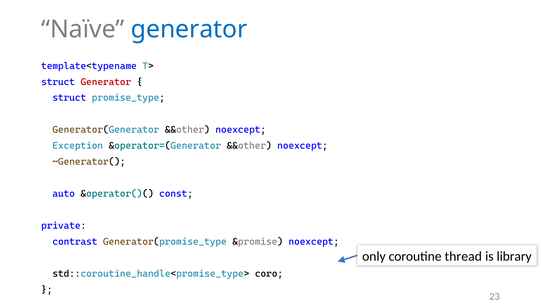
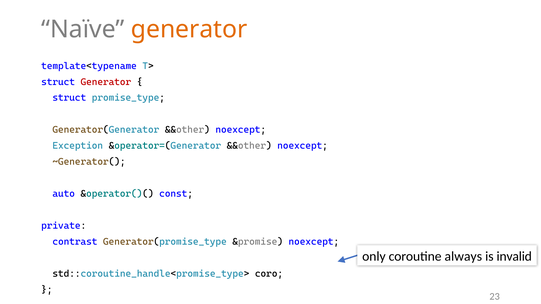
generator at (189, 29) colour: blue -> orange
thread: thread -> always
library: library -> invalid
